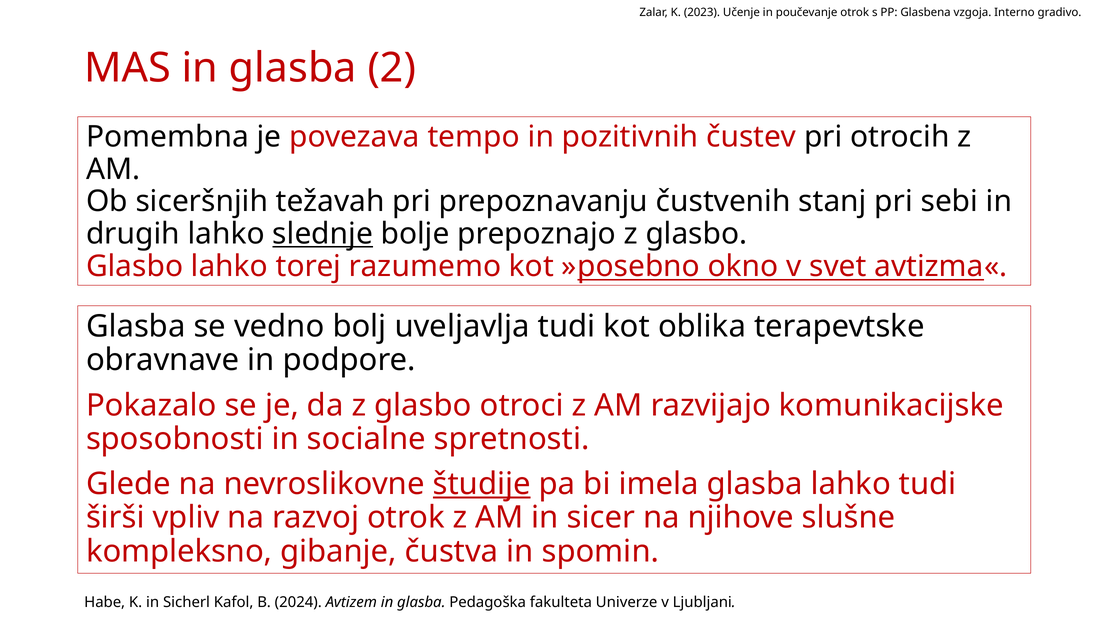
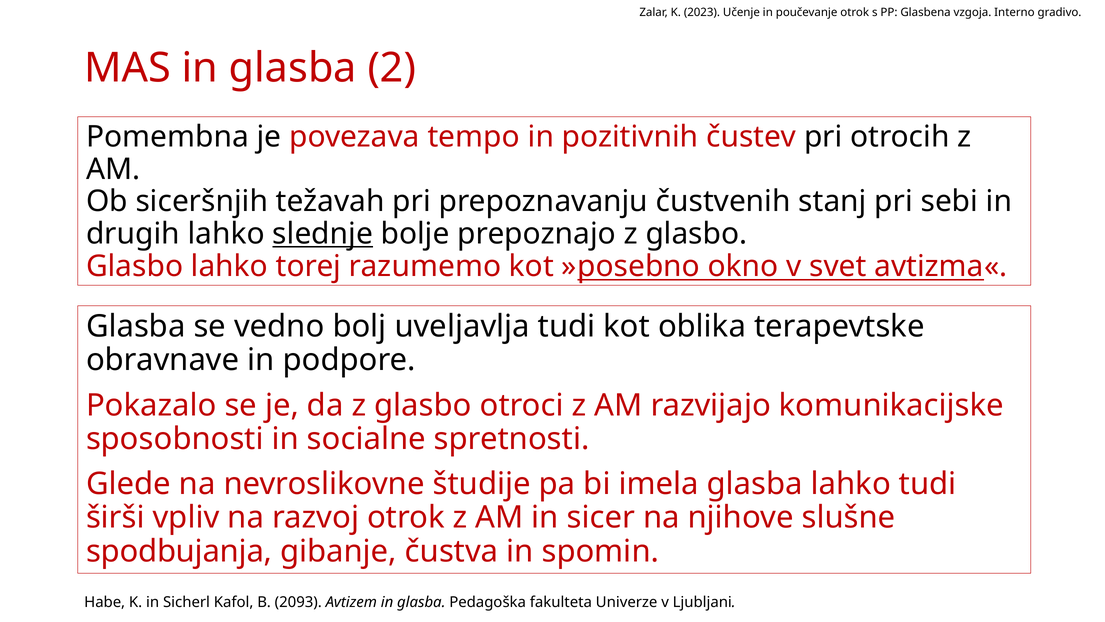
študije underline: present -> none
kompleksno: kompleksno -> spodbujanja
2024: 2024 -> 2093
